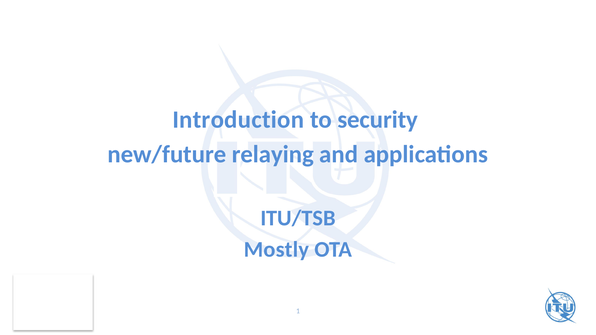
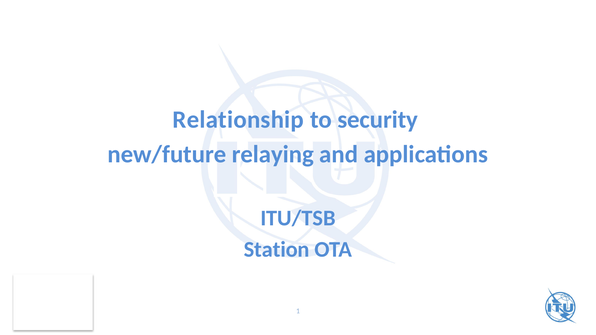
Introduction: Introduction -> Relationship
Mostly: Mostly -> Station
